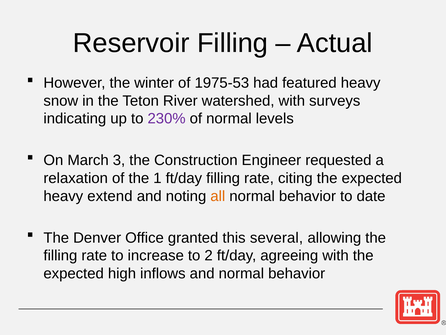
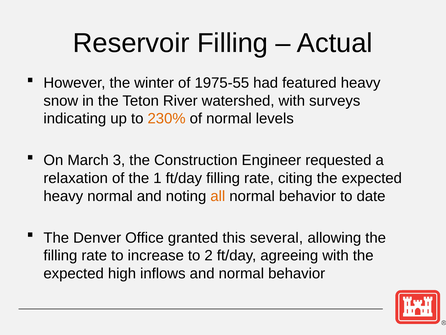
1975-53: 1975-53 -> 1975-55
230% colour: purple -> orange
heavy extend: extend -> normal
